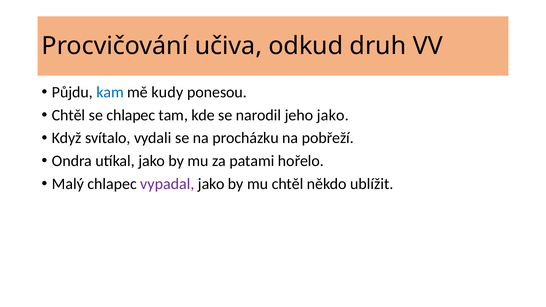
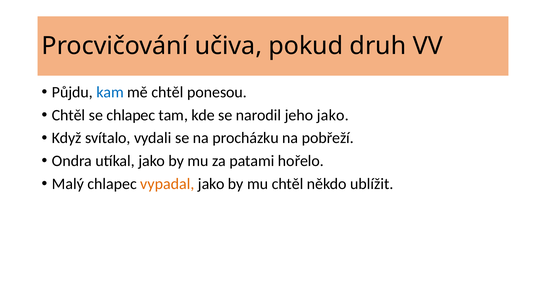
odkud: odkud -> pokud
mě kudy: kudy -> chtěl
vypadal colour: purple -> orange
